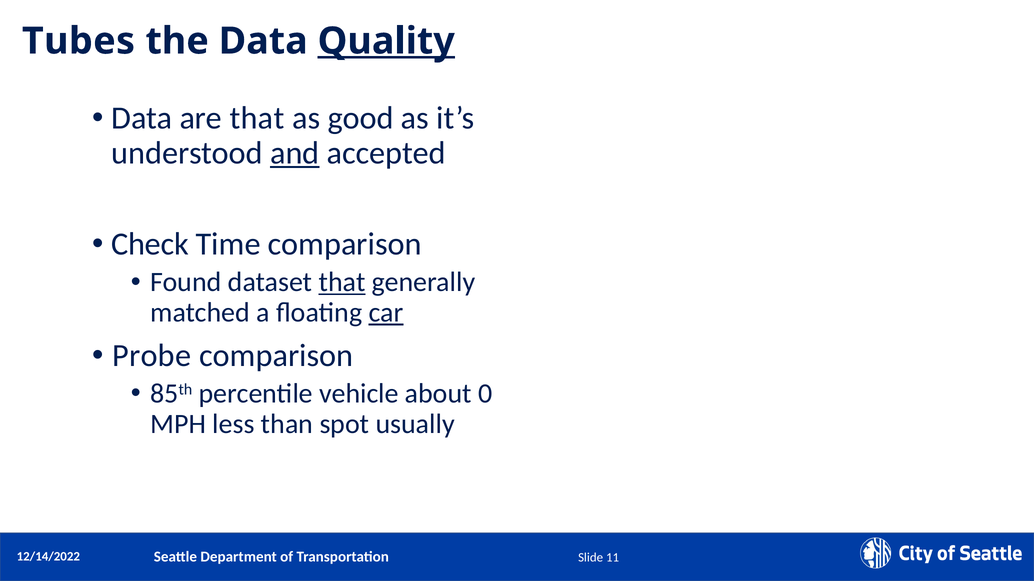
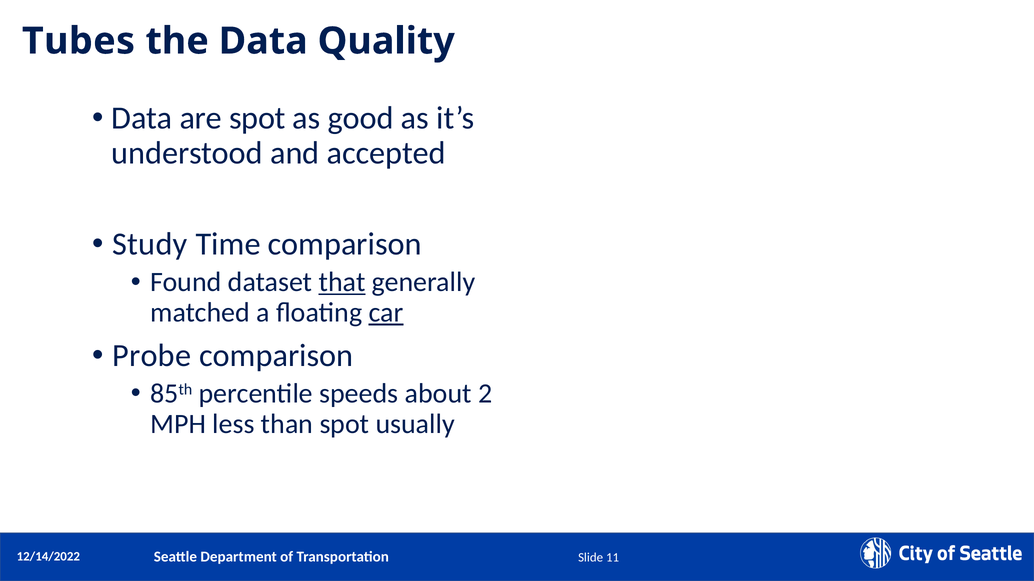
Quality underline: present -> none
are that: that -> spot
and underline: present -> none
Check: Check -> Study
vehicle: vehicle -> speeds
0: 0 -> 2
